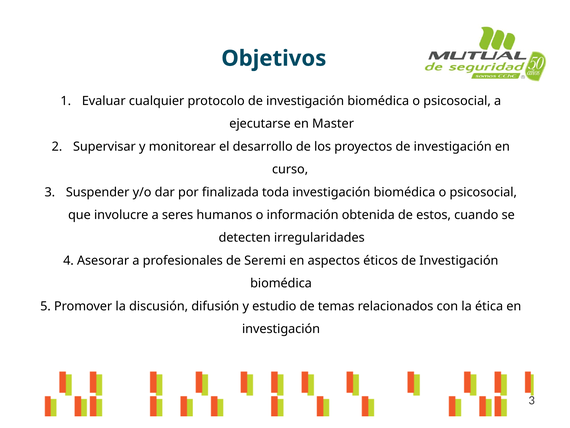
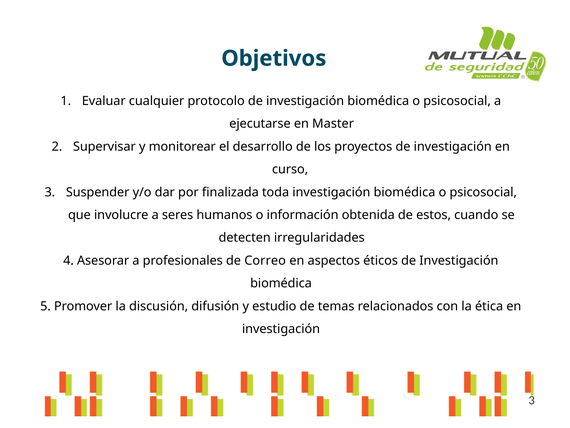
Seremi: Seremi -> Correo
